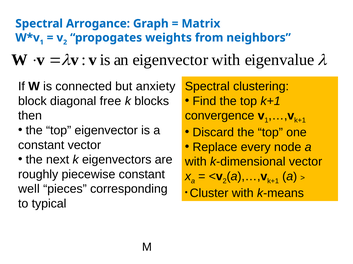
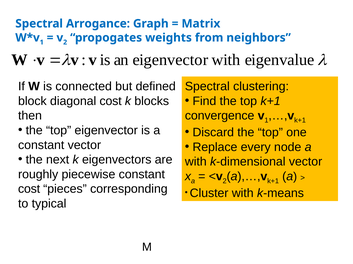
anxiety: anxiety -> defined
diagonal free: free -> cost
well at (29, 189): well -> cost
